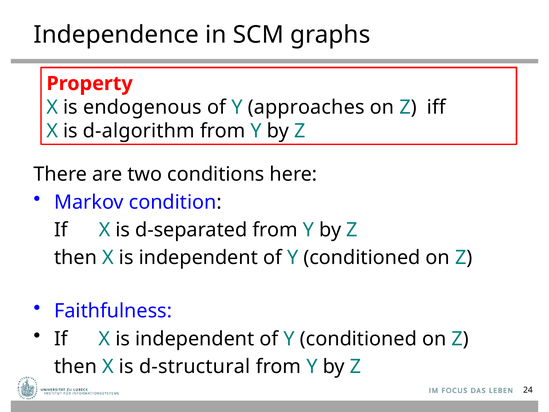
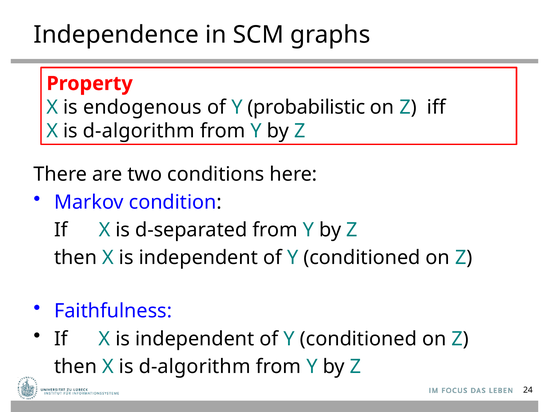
approaches: approaches -> probabilistic
then X is d-structural: d-structural -> d-algorithm
